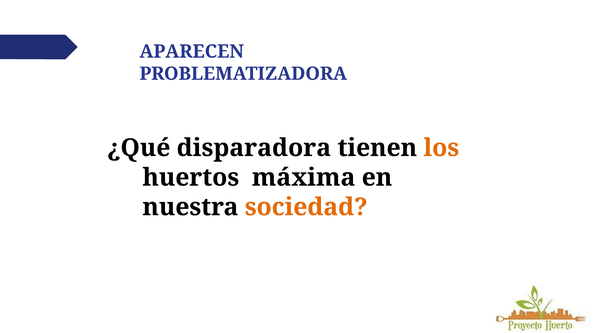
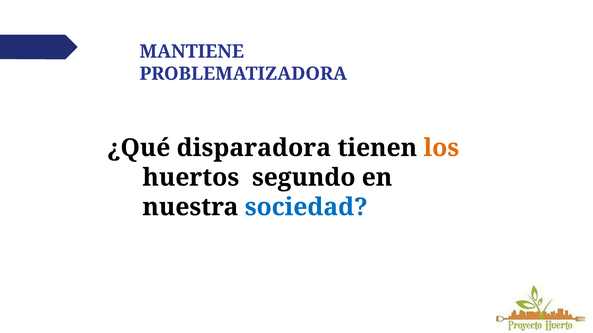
APARECEN: APARECEN -> MANTIENE
máxima: máxima -> segundo
sociedad colour: orange -> blue
